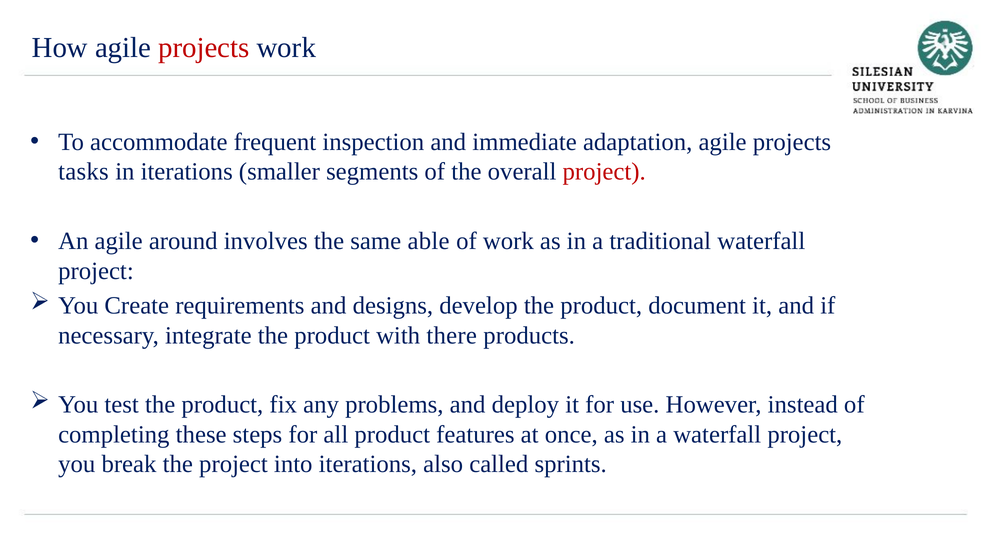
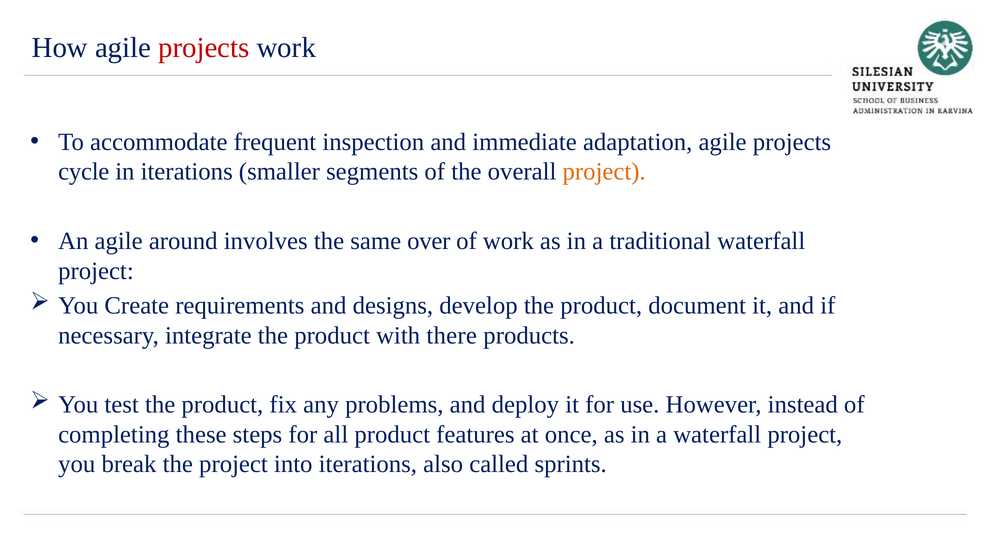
tasks: tasks -> cycle
project at (604, 172) colour: red -> orange
able: able -> over
